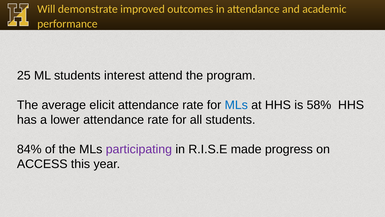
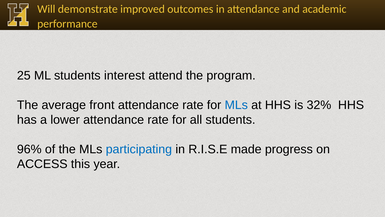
elicit: elicit -> front
58%: 58% -> 32%
84%: 84% -> 96%
participating colour: purple -> blue
